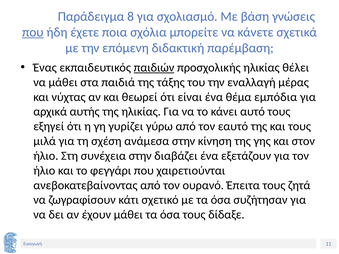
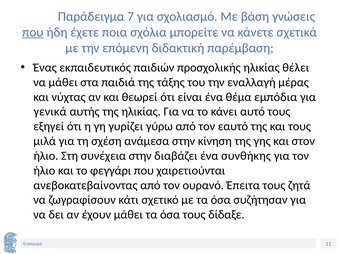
8: 8 -> 7
παιδιών underline: present -> none
αρχικά: αρχικά -> γενικά
εξετάζουν: εξετάζουν -> συνθήκης
